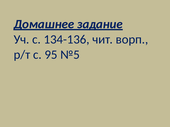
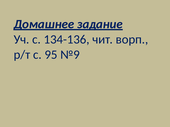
№5: №5 -> №9
